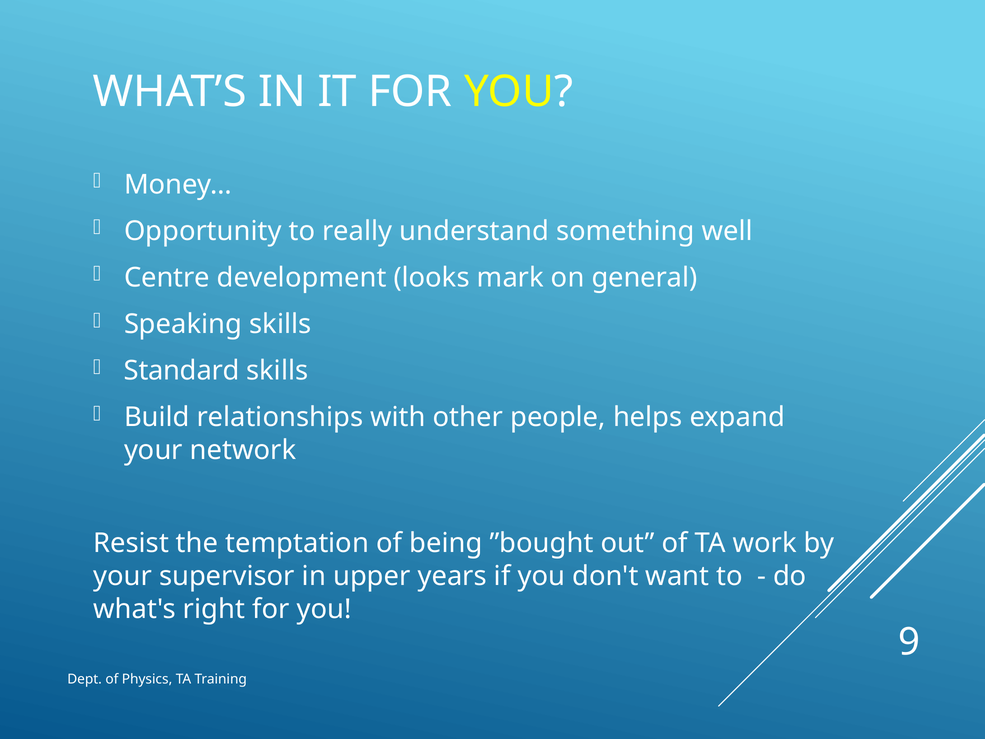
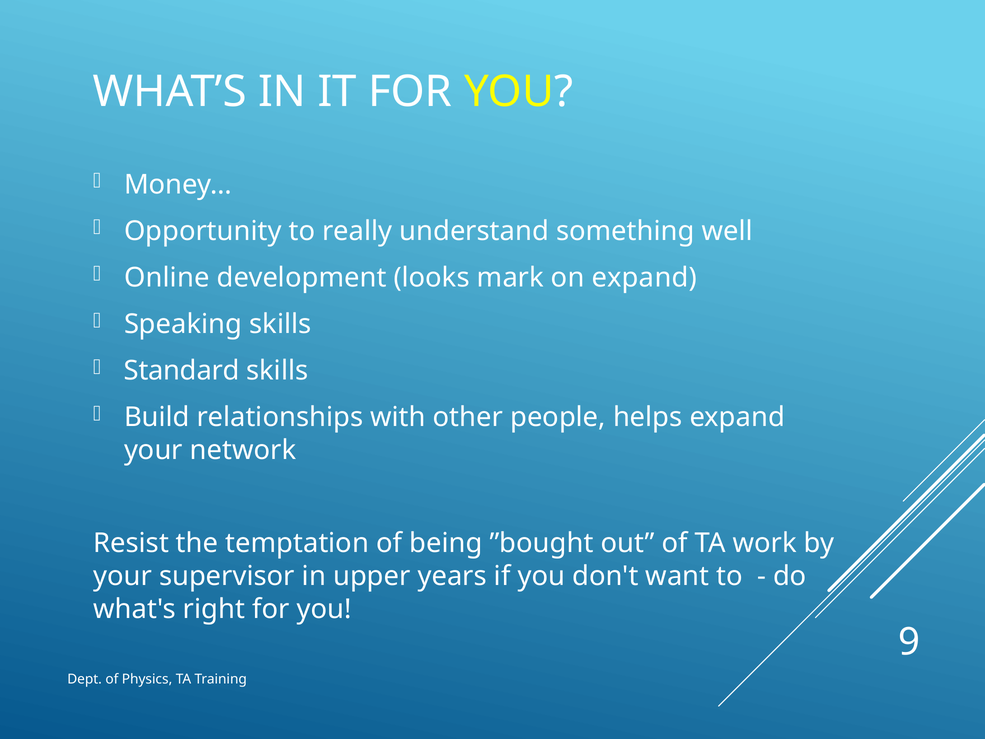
Centre: Centre -> Online
on general: general -> expand
